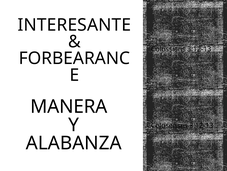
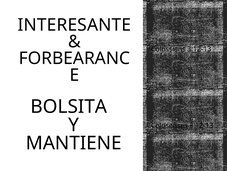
MANERA: MANERA -> BOLSITA
ALABANZA: ALABANZA -> MANTIENE
